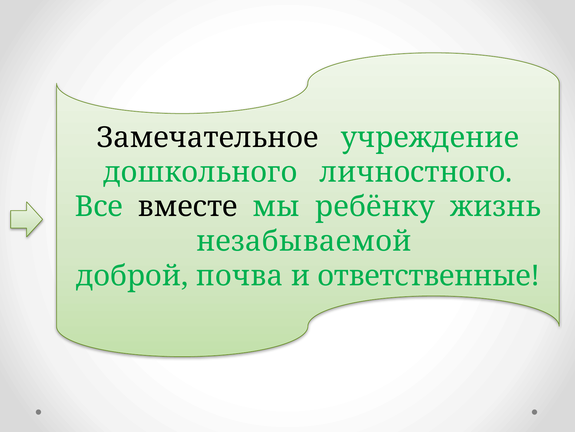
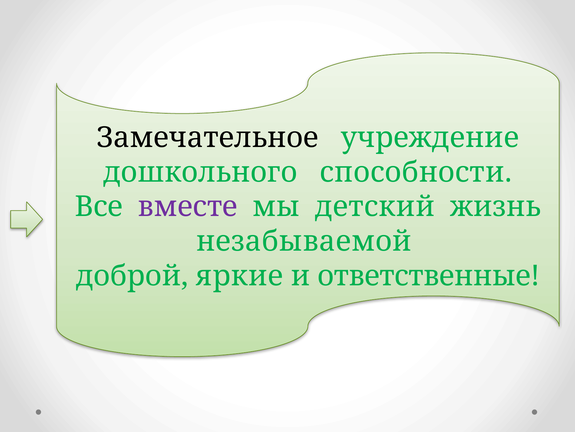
личностного: личностного -> способности
вместе colour: black -> purple
ребёнку: ребёнку -> детский
почва: почва -> яркие
